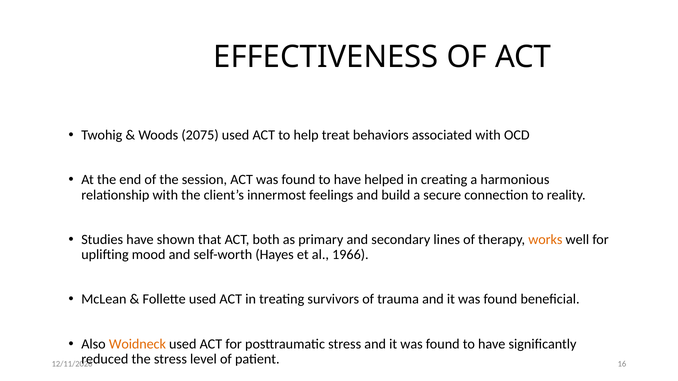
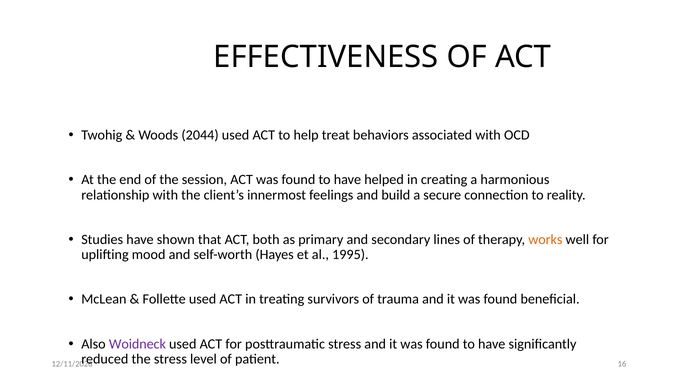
2075: 2075 -> 2044
1966: 1966 -> 1995
Woidneck colour: orange -> purple
